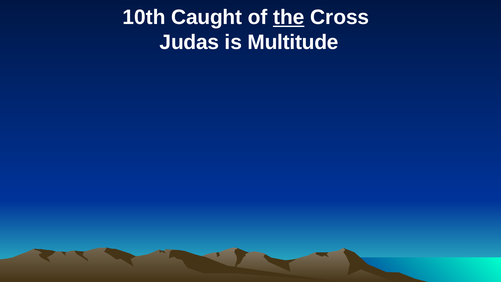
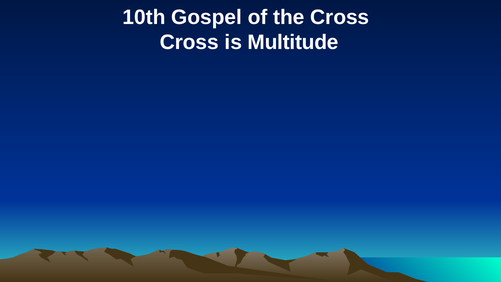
Caught: Caught -> Gospel
the underline: present -> none
Judas at (189, 42): Judas -> Cross
